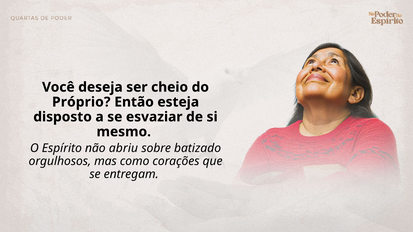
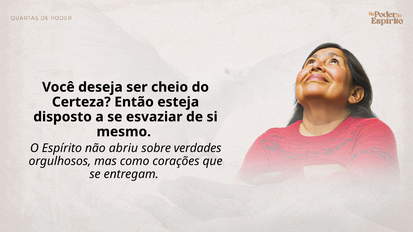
Próprio: Próprio -> Certeza
batizado: batizado -> verdades
